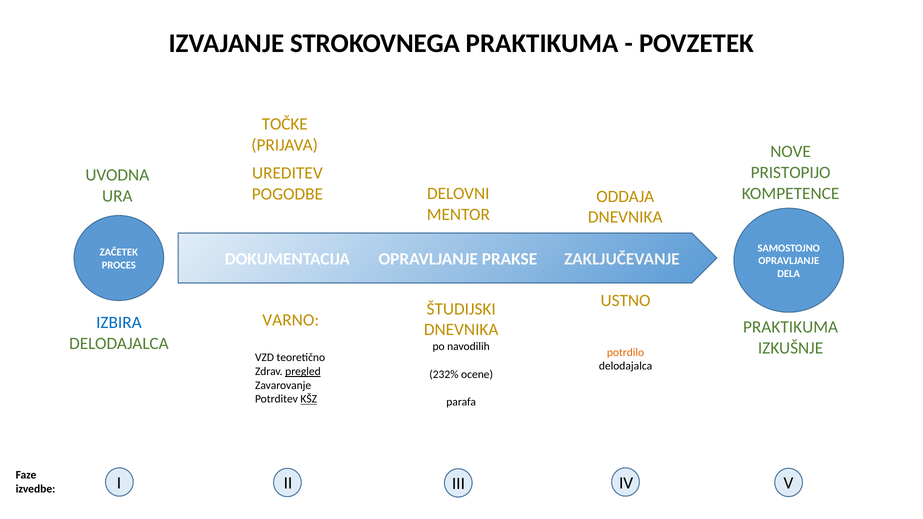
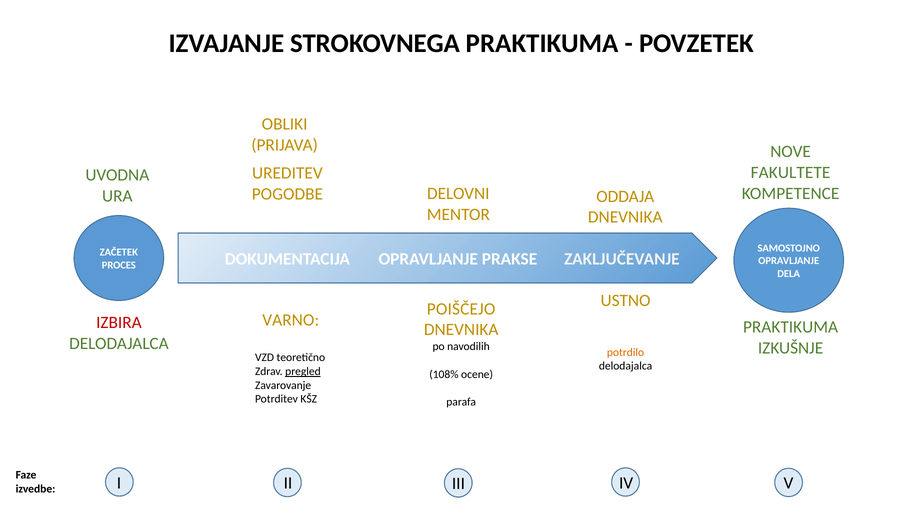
TOČKE: TOČKE -> OBLIKI
PRISTOPIJO: PRISTOPIJO -> FAKULTETE
ŠTUDIJSKI: ŠTUDIJSKI -> POIŠČEJO
IZBIRA colour: blue -> red
232%: 232% -> 108%
KŠZ underline: present -> none
